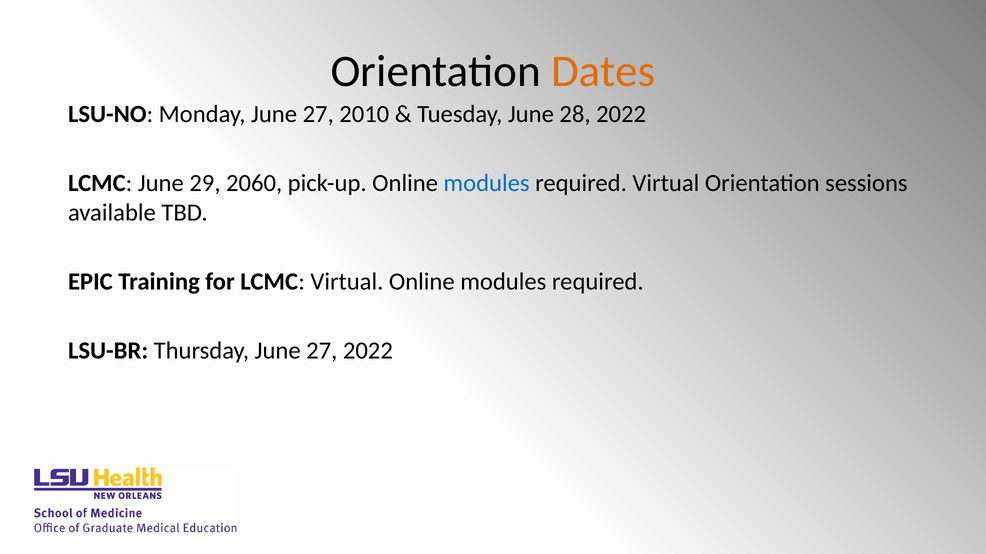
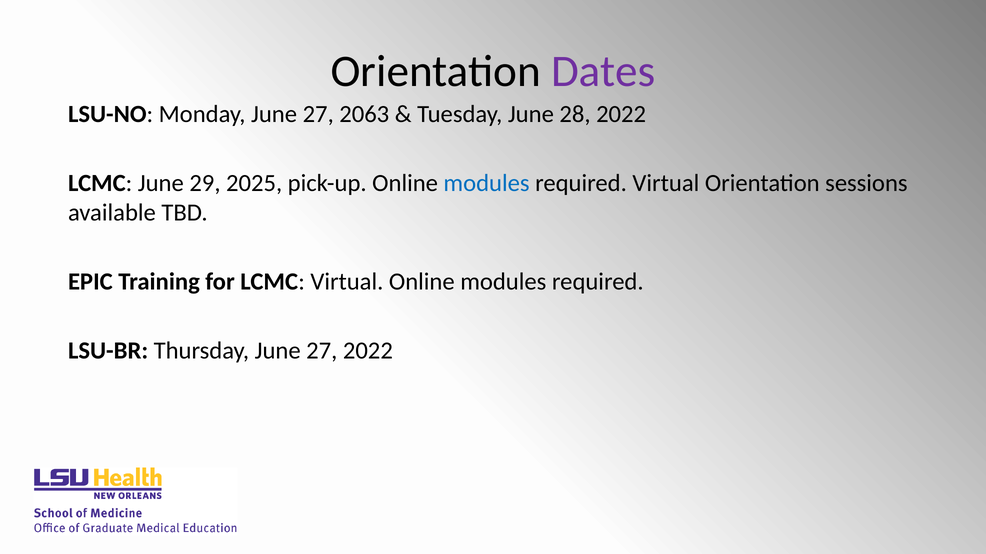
Dates colour: orange -> purple
2010: 2010 -> 2063
2060: 2060 -> 2025
